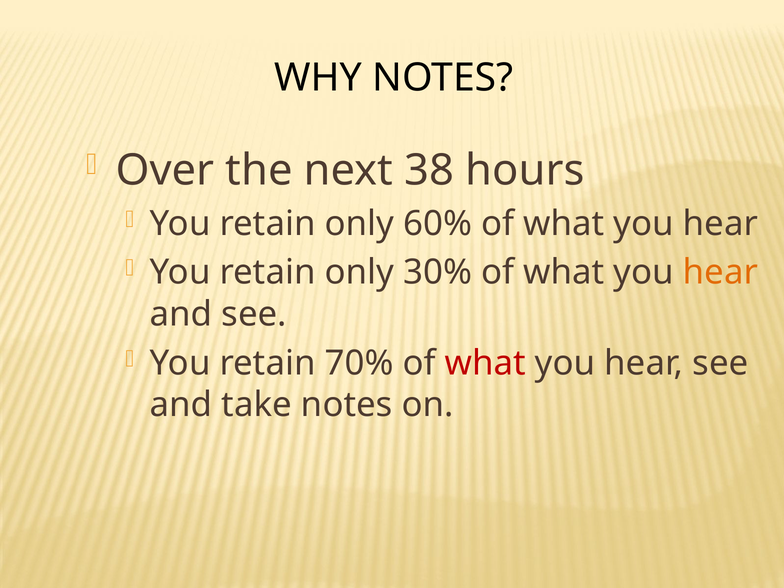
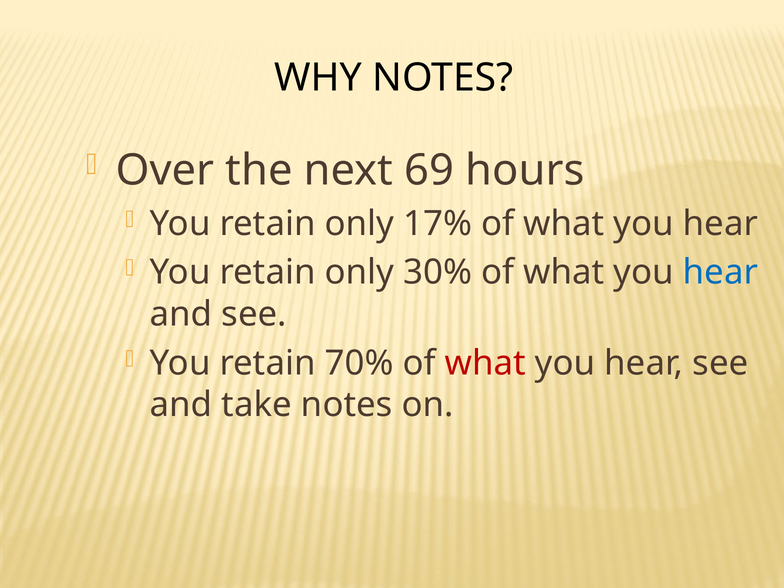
38: 38 -> 69
60%: 60% -> 17%
hear at (720, 272) colour: orange -> blue
